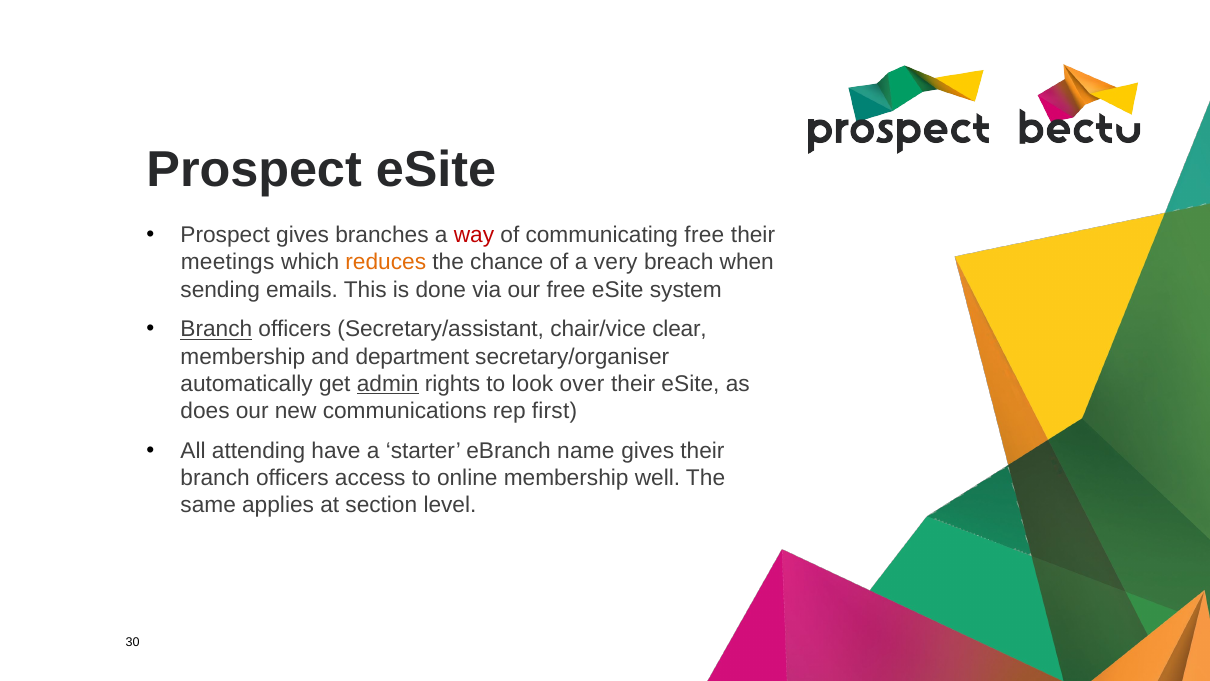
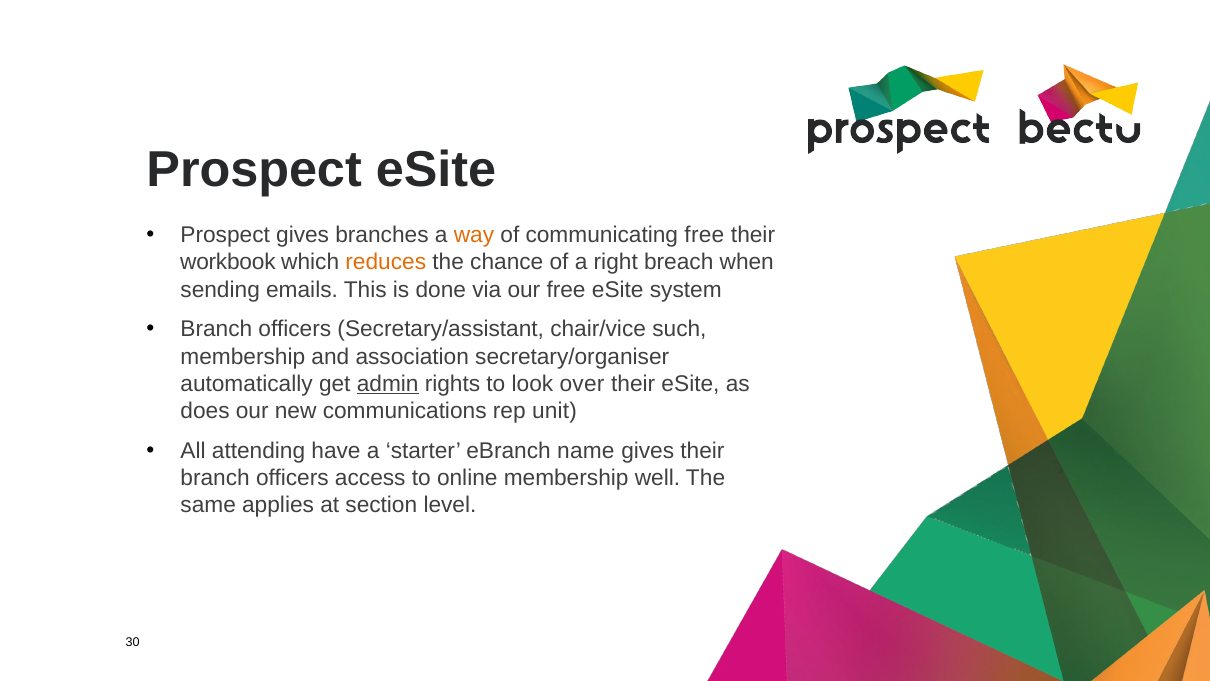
way colour: red -> orange
meetings: meetings -> workbook
very: very -> right
Branch at (216, 329) underline: present -> none
clear: clear -> such
department: department -> association
first: first -> unit
